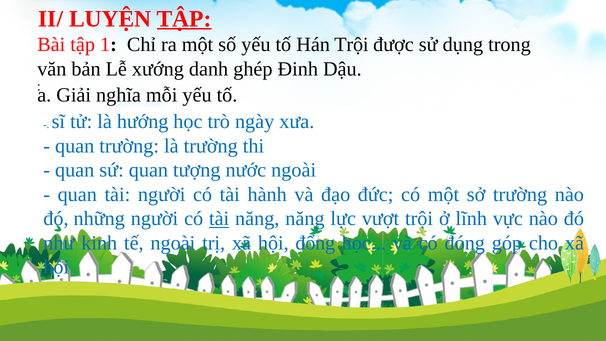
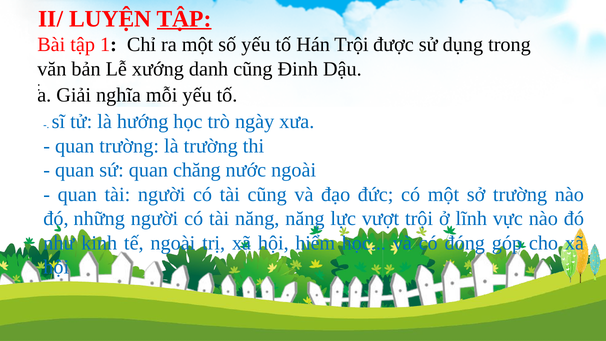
danh ghép: ghép -> cũng
tượng: tượng -> chăng
tài hành: hành -> cũng
tài at (219, 219) underline: present -> none
đổng: đổng -> hiểm
